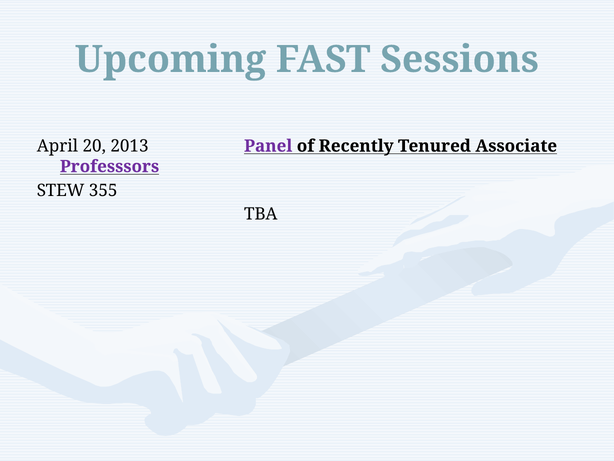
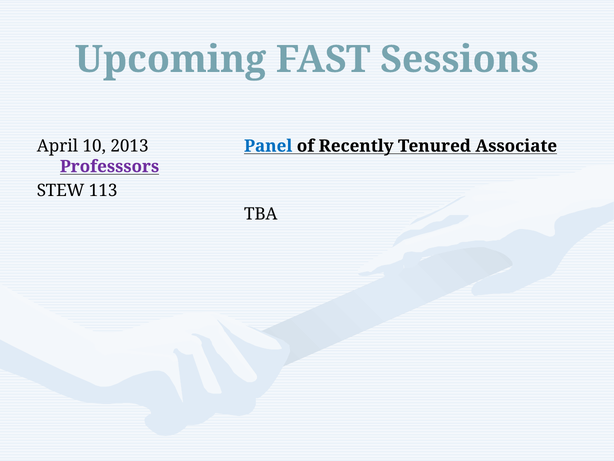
20: 20 -> 10
Panel colour: purple -> blue
355: 355 -> 113
